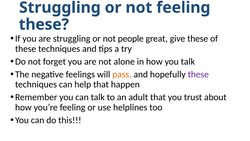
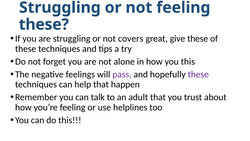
people: people -> covers
you talk: talk -> this
pass colour: orange -> purple
